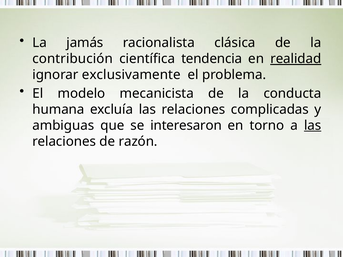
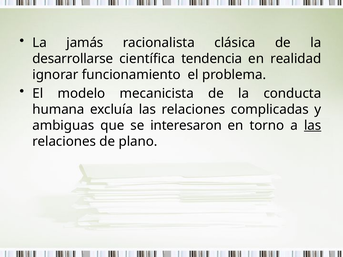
contribución: contribución -> desarrollarse
realidad underline: present -> none
exclusivamente: exclusivamente -> funcionamiento
razón: razón -> plano
